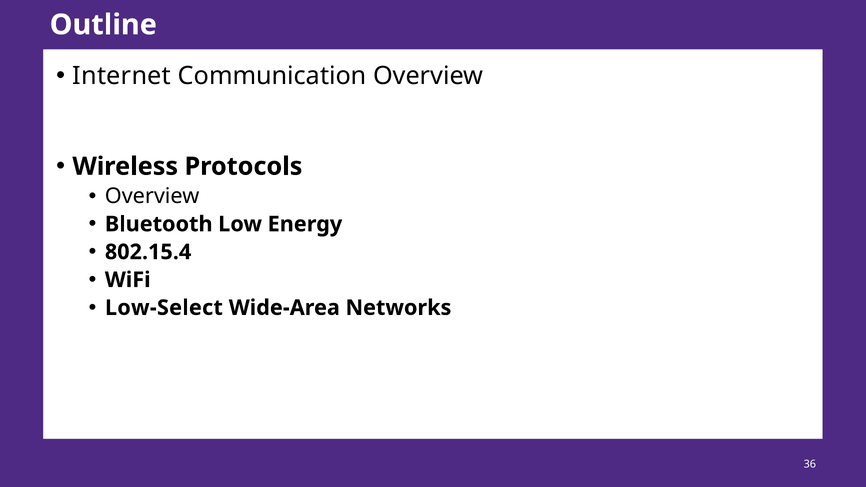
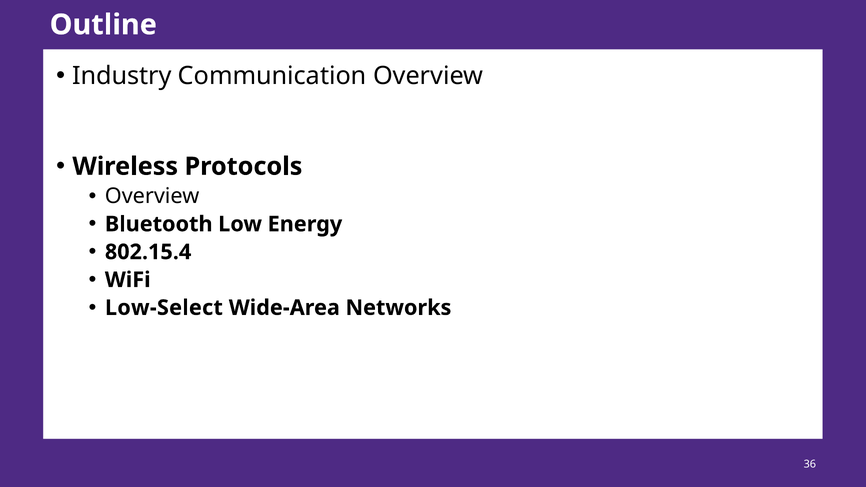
Internet: Internet -> Industry
